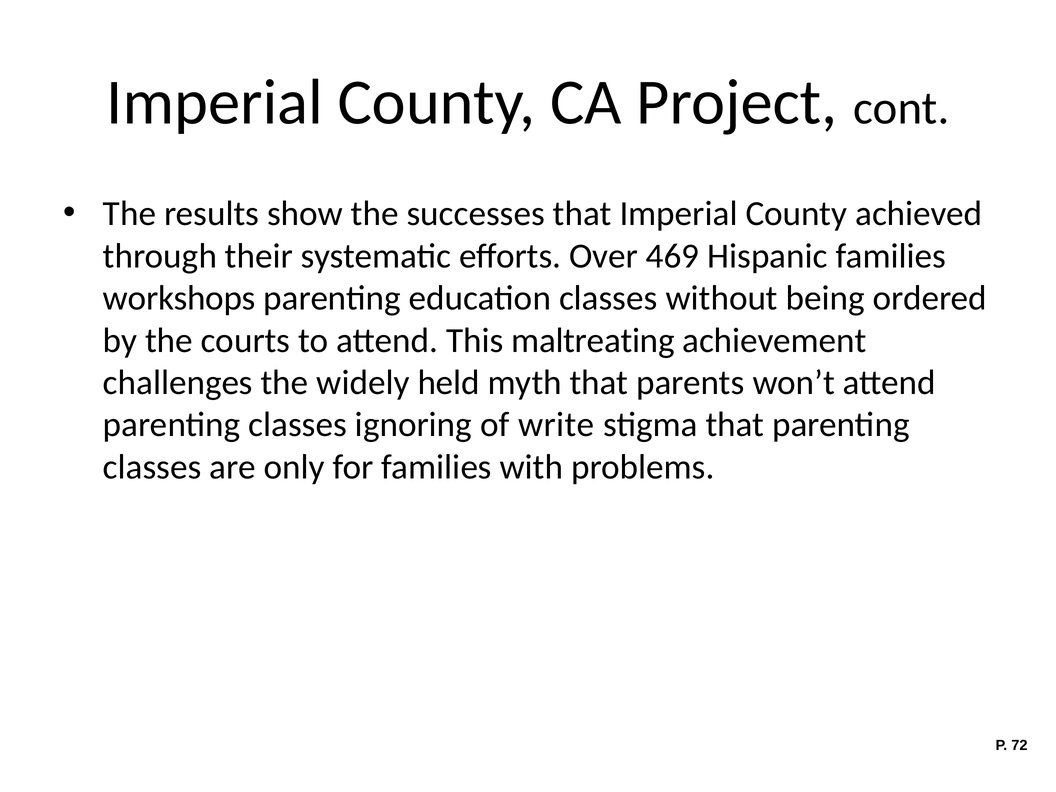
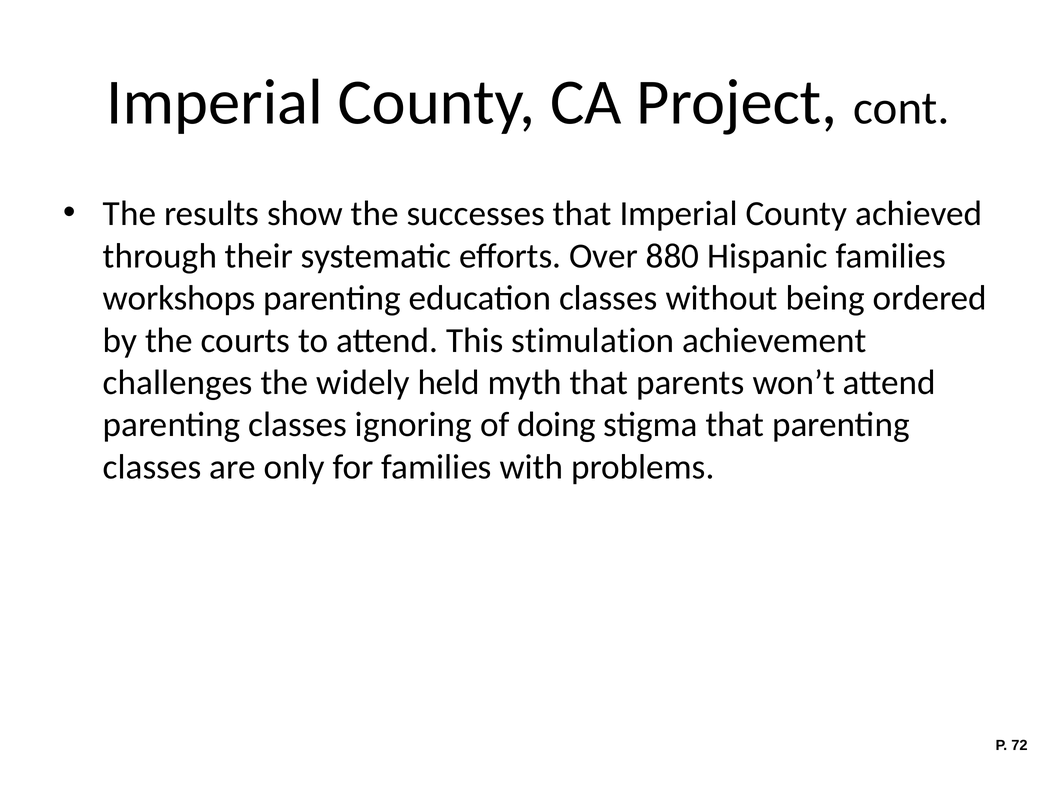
469: 469 -> 880
maltreating: maltreating -> stimulation
write: write -> doing
